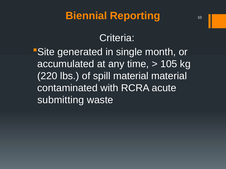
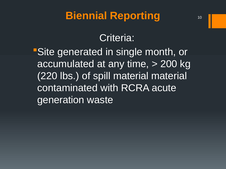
105: 105 -> 200
submitting: submitting -> generation
